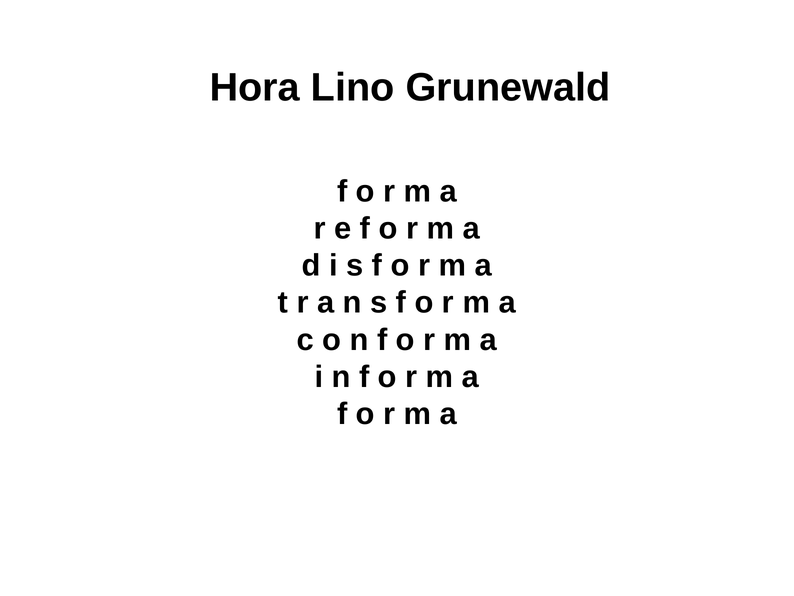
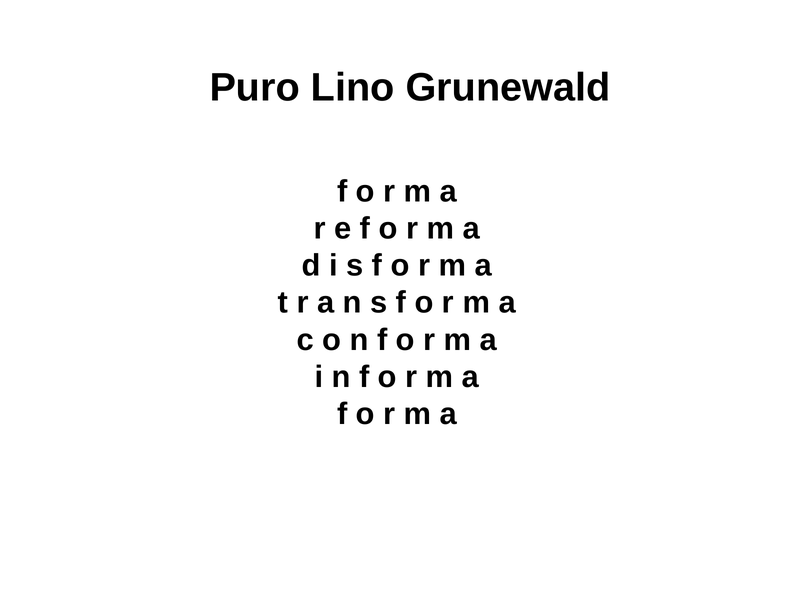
Hora: Hora -> Puro
